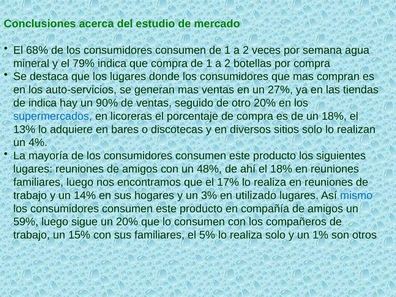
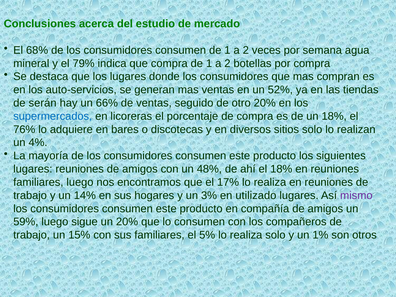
27%: 27% -> 52%
de indica: indica -> serán
90%: 90% -> 66%
13%: 13% -> 76%
mismo colour: blue -> purple
